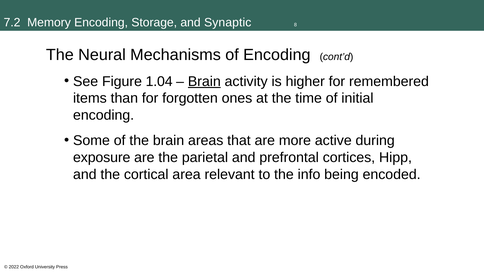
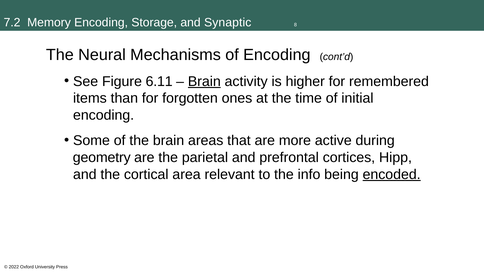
1.04: 1.04 -> 6.11
exposure: exposure -> geometry
encoded underline: none -> present
